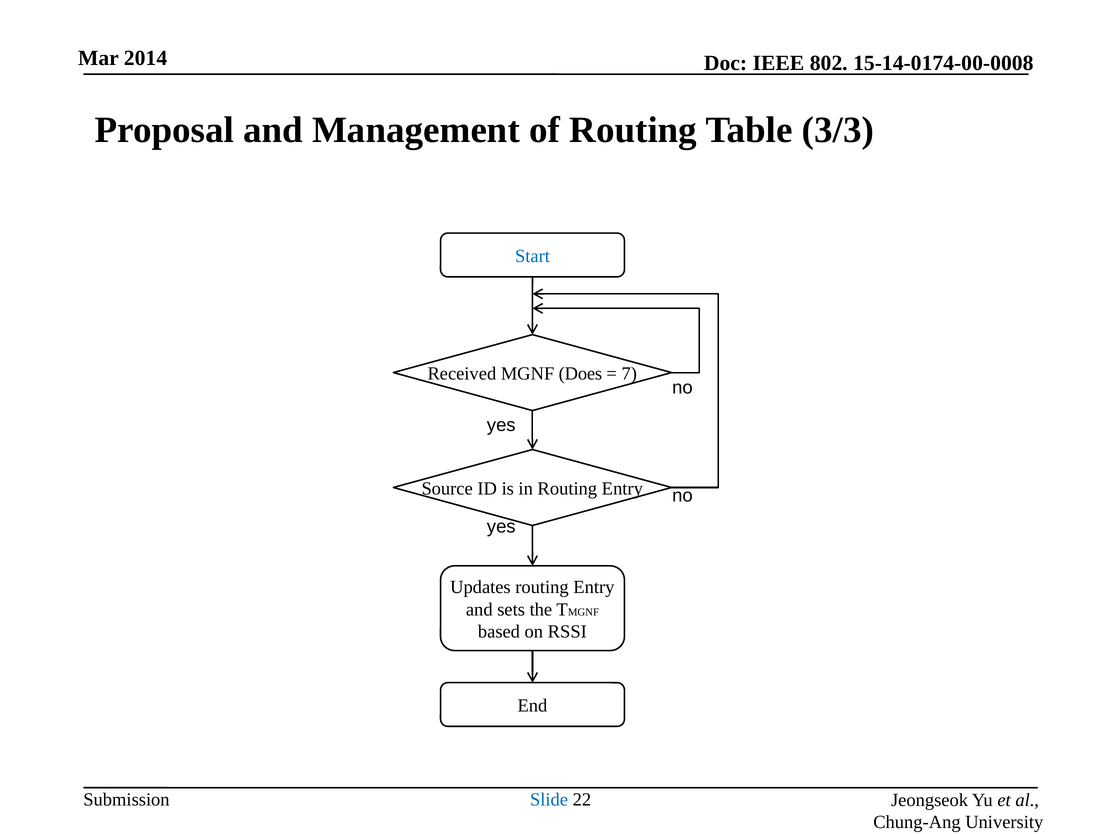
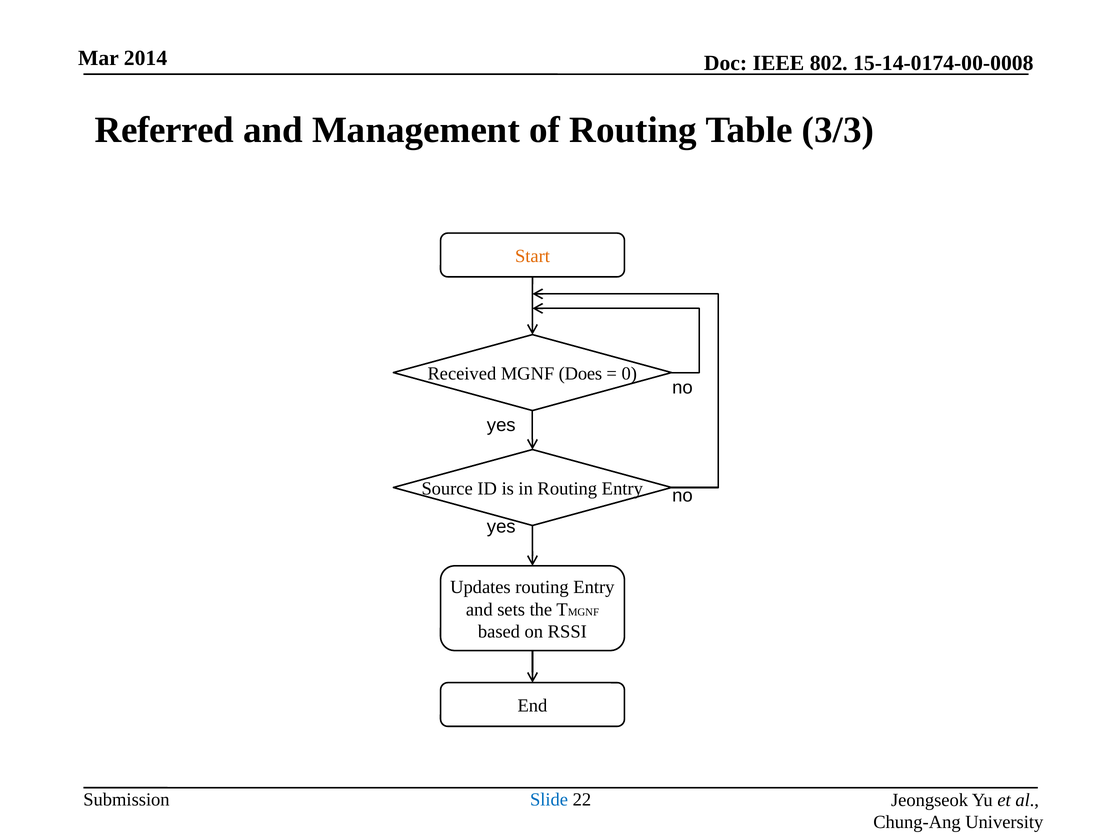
Proposal: Proposal -> Referred
Start colour: blue -> orange
7: 7 -> 0
